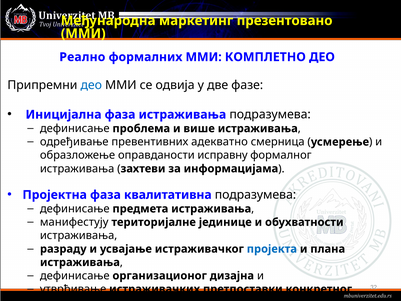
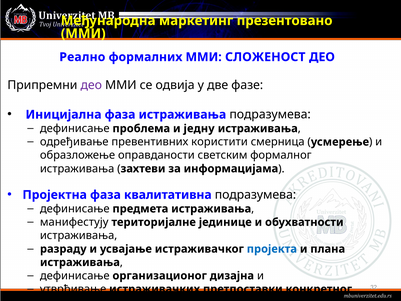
КОМПЛЕТНО: КОМПЛЕТНО -> СЛОЖЕНОСТ
део at (91, 85) colour: blue -> purple
више: више -> једну
адекватно: адекватно -> користити
исправну: исправну -> светским
